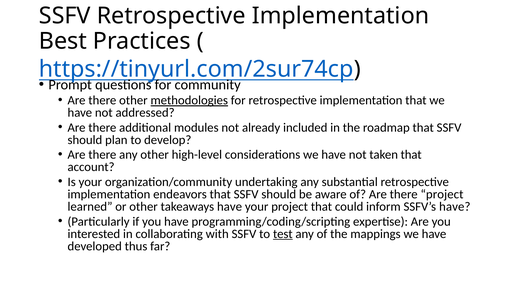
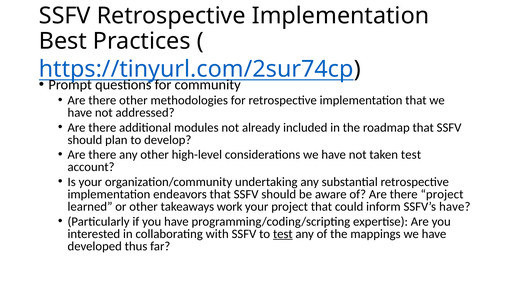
methodologies underline: present -> none
taken that: that -> test
takeaways have: have -> work
